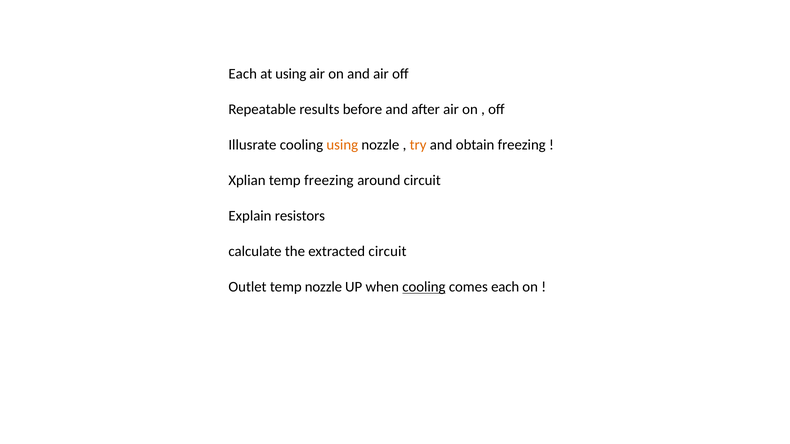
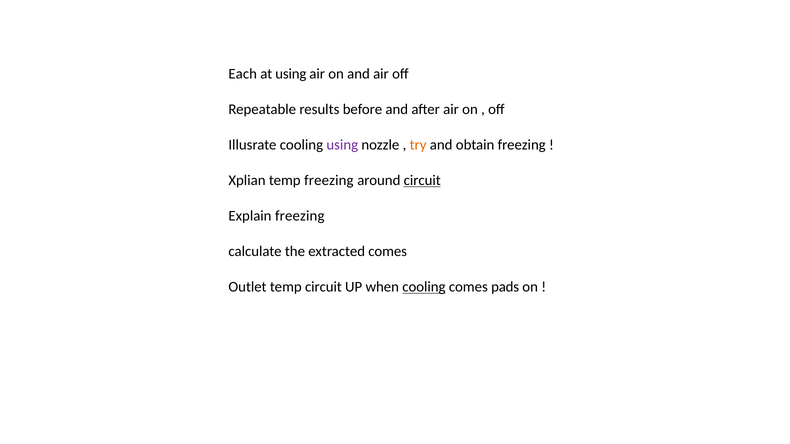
using at (342, 145) colour: orange -> purple
circuit at (422, 181) underline: none -> present
Explain resistors: resistors -> freezing
extracted circuit: circuit -> comes
temp nozzle: nozzle -> circuit
comes each: each -> pads
